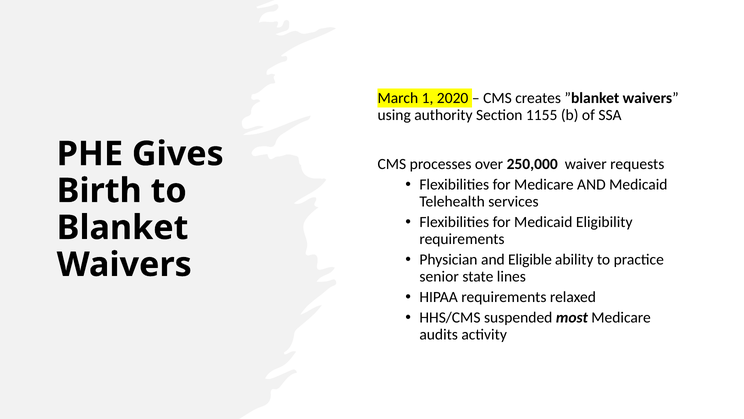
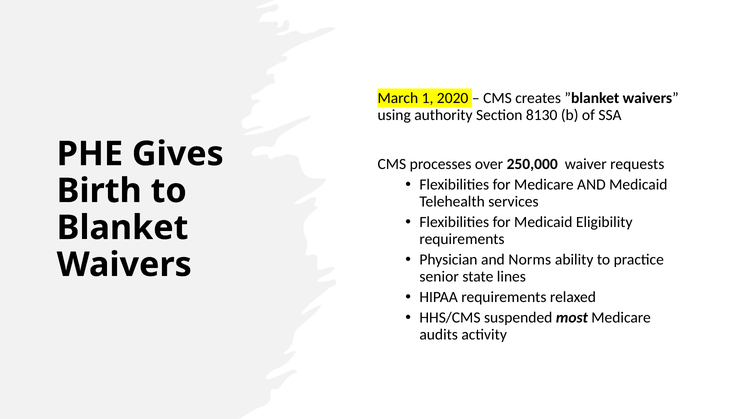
1155: 1155 -> 8130
Eligible: Eligible -> Norms
